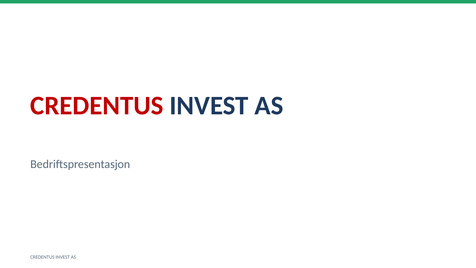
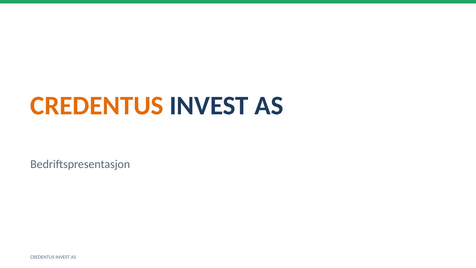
CREDENTUS at (97, 106) colour: red -> orange
